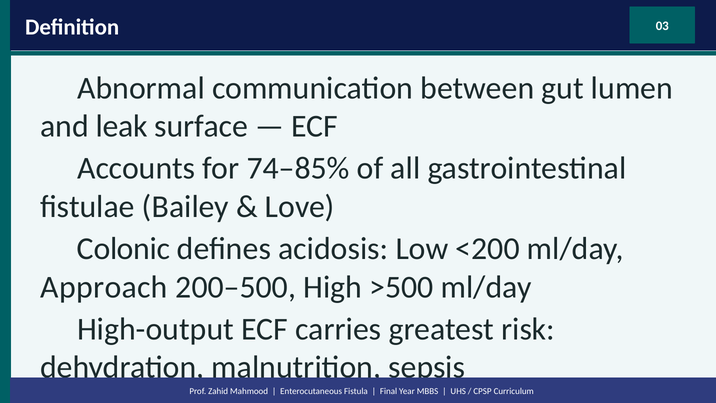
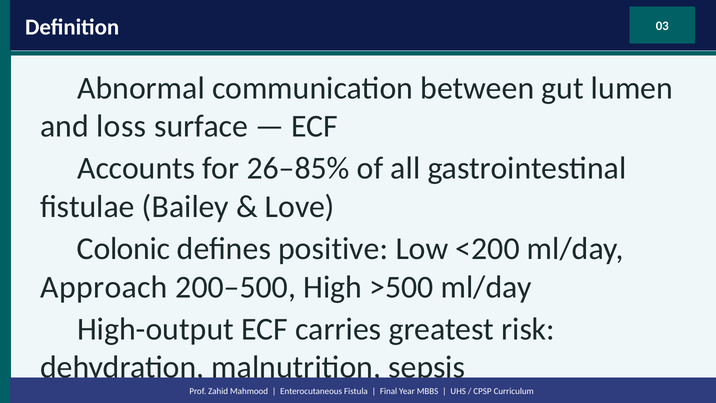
leak: leak -> loss
74–85%: 74–85% -> 26–85%
acidosis: acidosis -> positive
